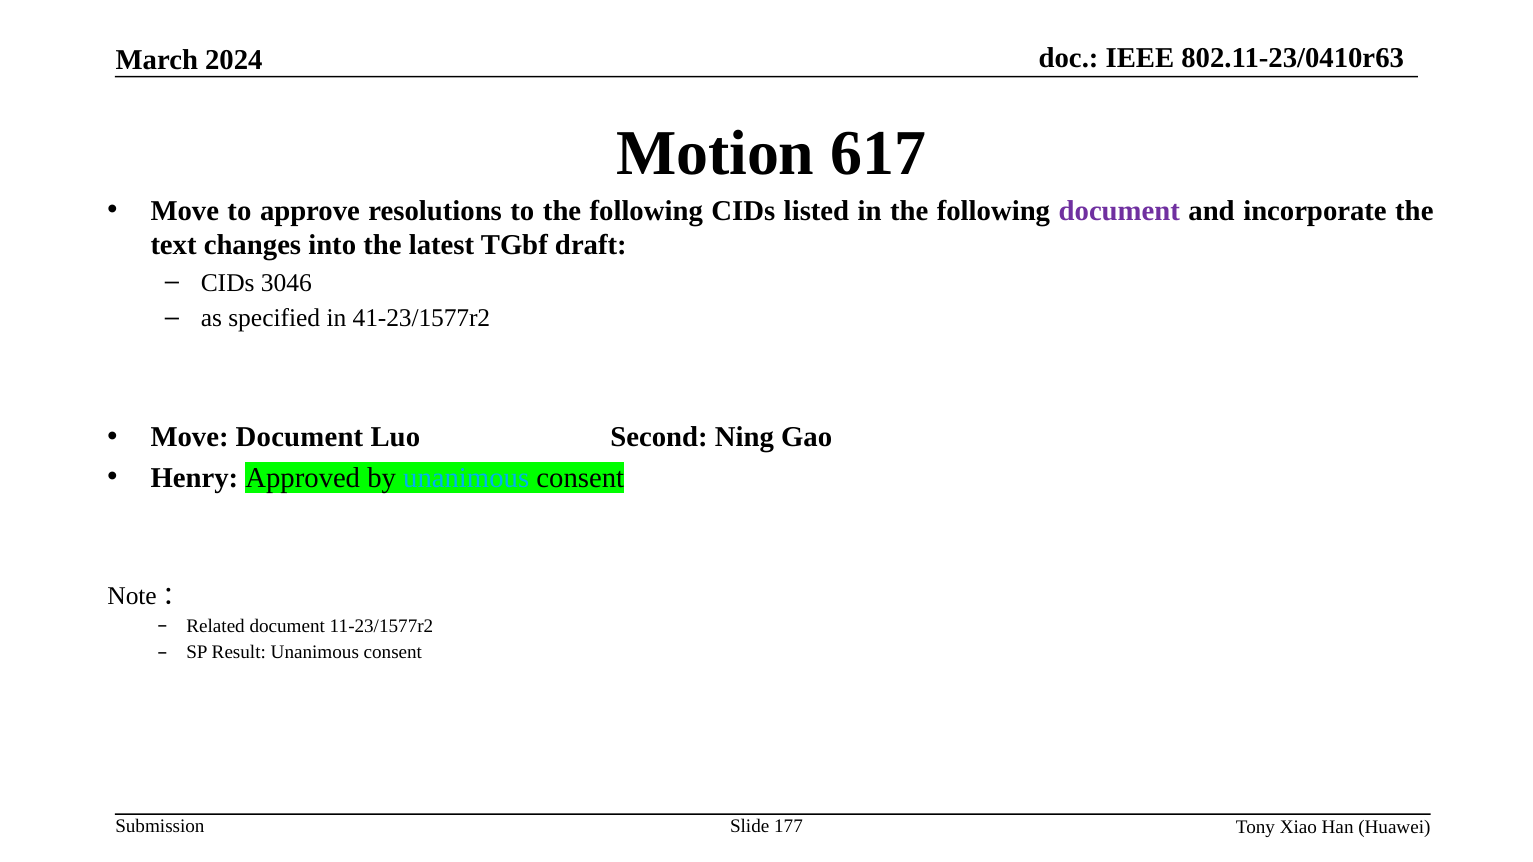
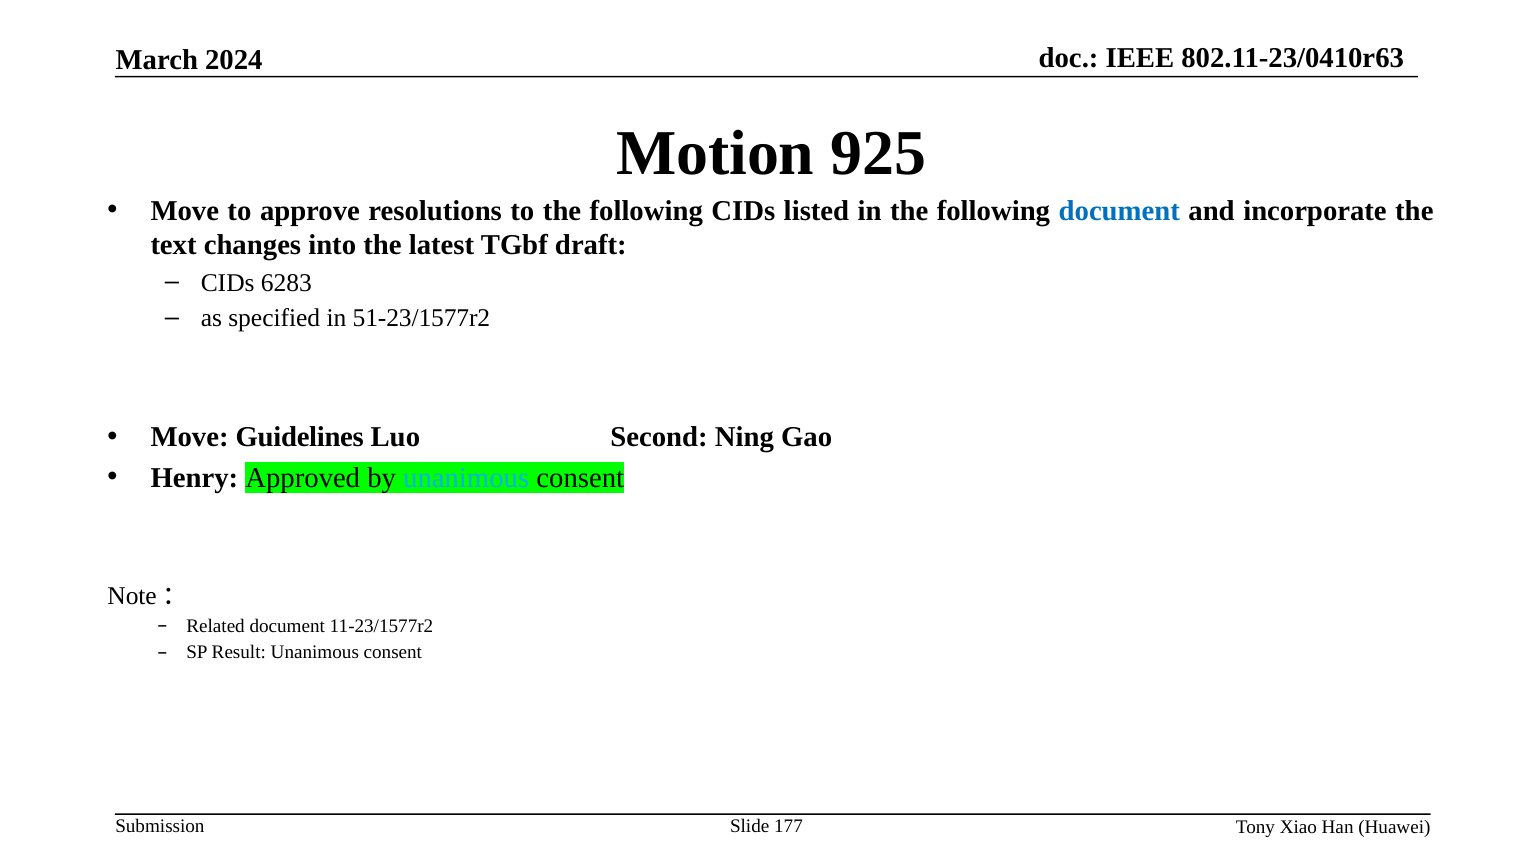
617: 617 -> 925
document at (1119, 211) colour: purple -> blue
3046: 3046 -> 6283
41-23/1577r2: 41-23/1577r2 -> 51-23/1577r2
Move Document: Document -> Guidelines
